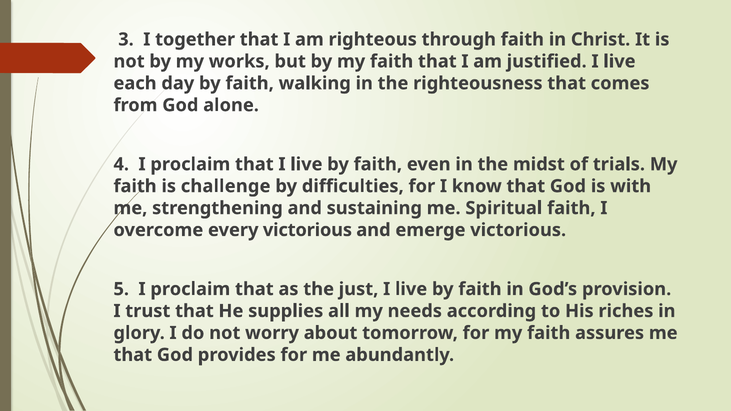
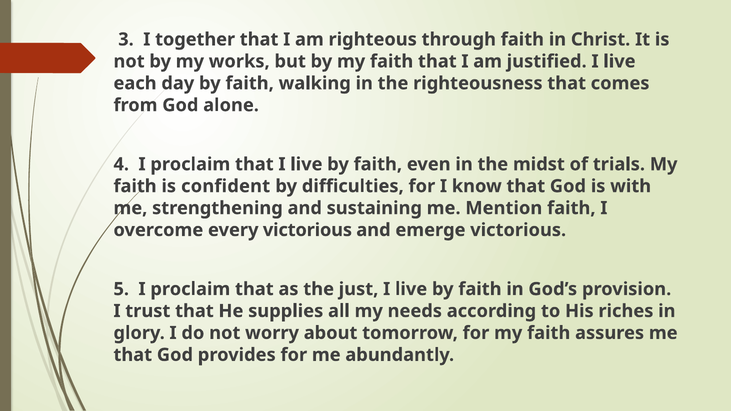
challenge: challenge -> confident
Spiritual: Spiritual -> Mention
